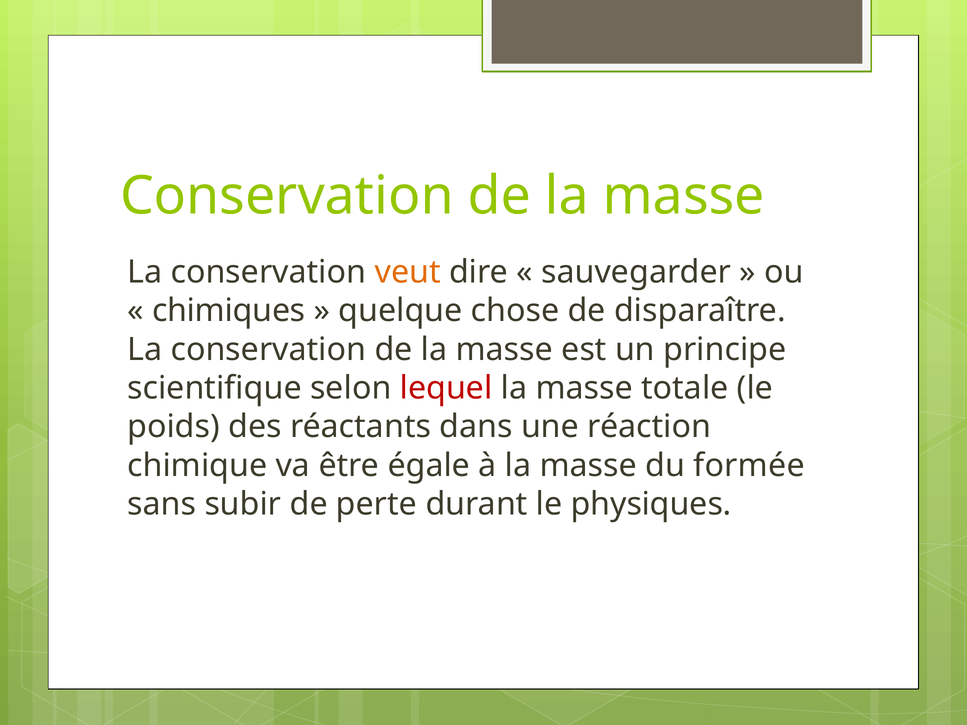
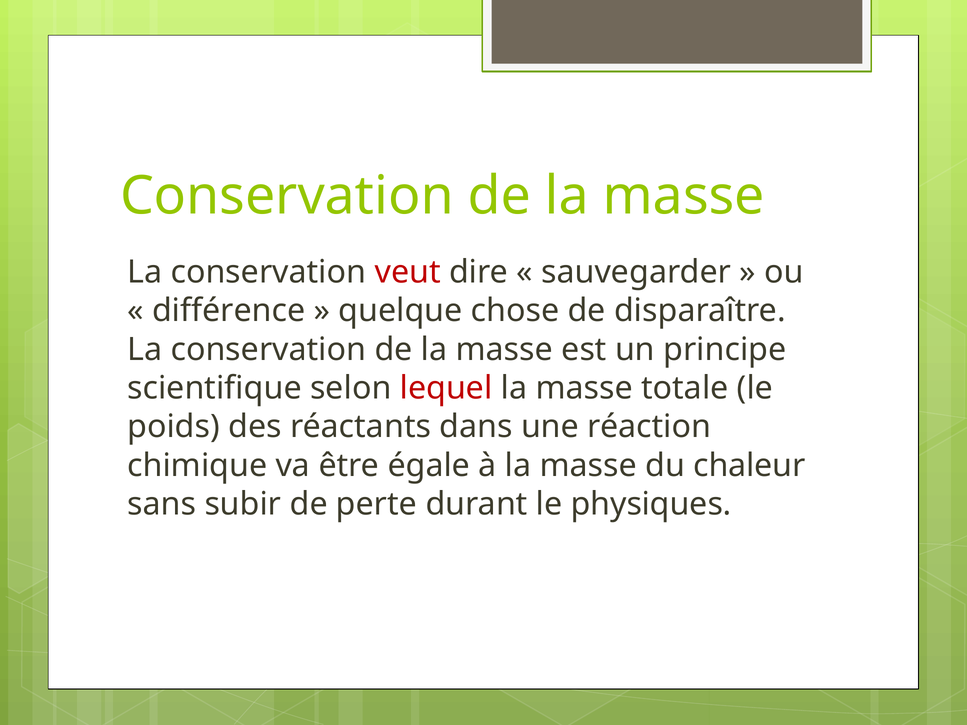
veut colour: orange -> red
chimiques: chimiques -> différence
formée: formée -> chaleur
